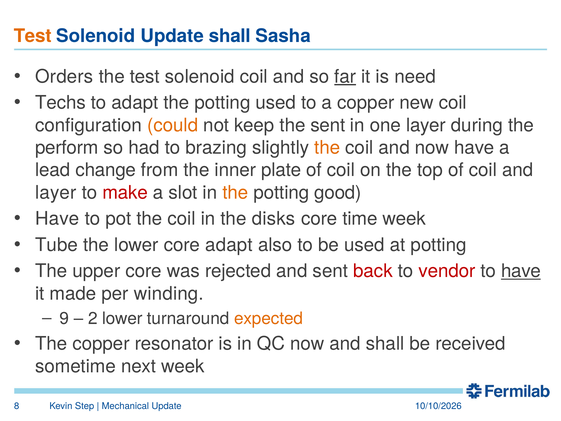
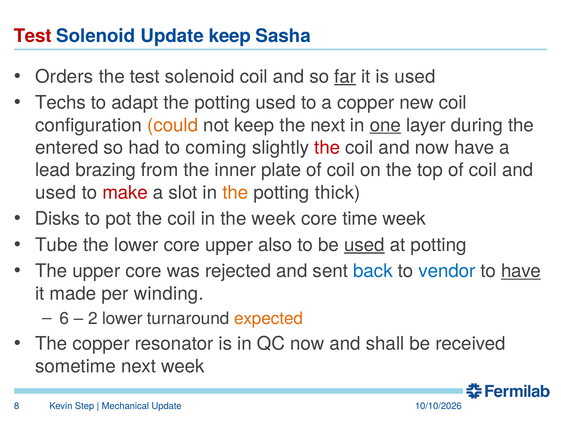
Test at (33, 36) colour: orange -> red
Update shall: shall -> keep
is need: need -> used
the sent: sent -> next
one underline: none -> present
perform: perform -> entered
brazing: brazing -> coming
the at (327, 148) colour: orange -> red
change: change -> brazing
layer at (56, 192): layer -> used
good: good -> thick
Have at (57, 219): Have -> Disks
the disks: disks -> week
core adapt: adapt -> upper
used at (364, 245) underline: none -> present
back colour: red -> blue
vendor colour: red -> blue
9: 9 -> 6
